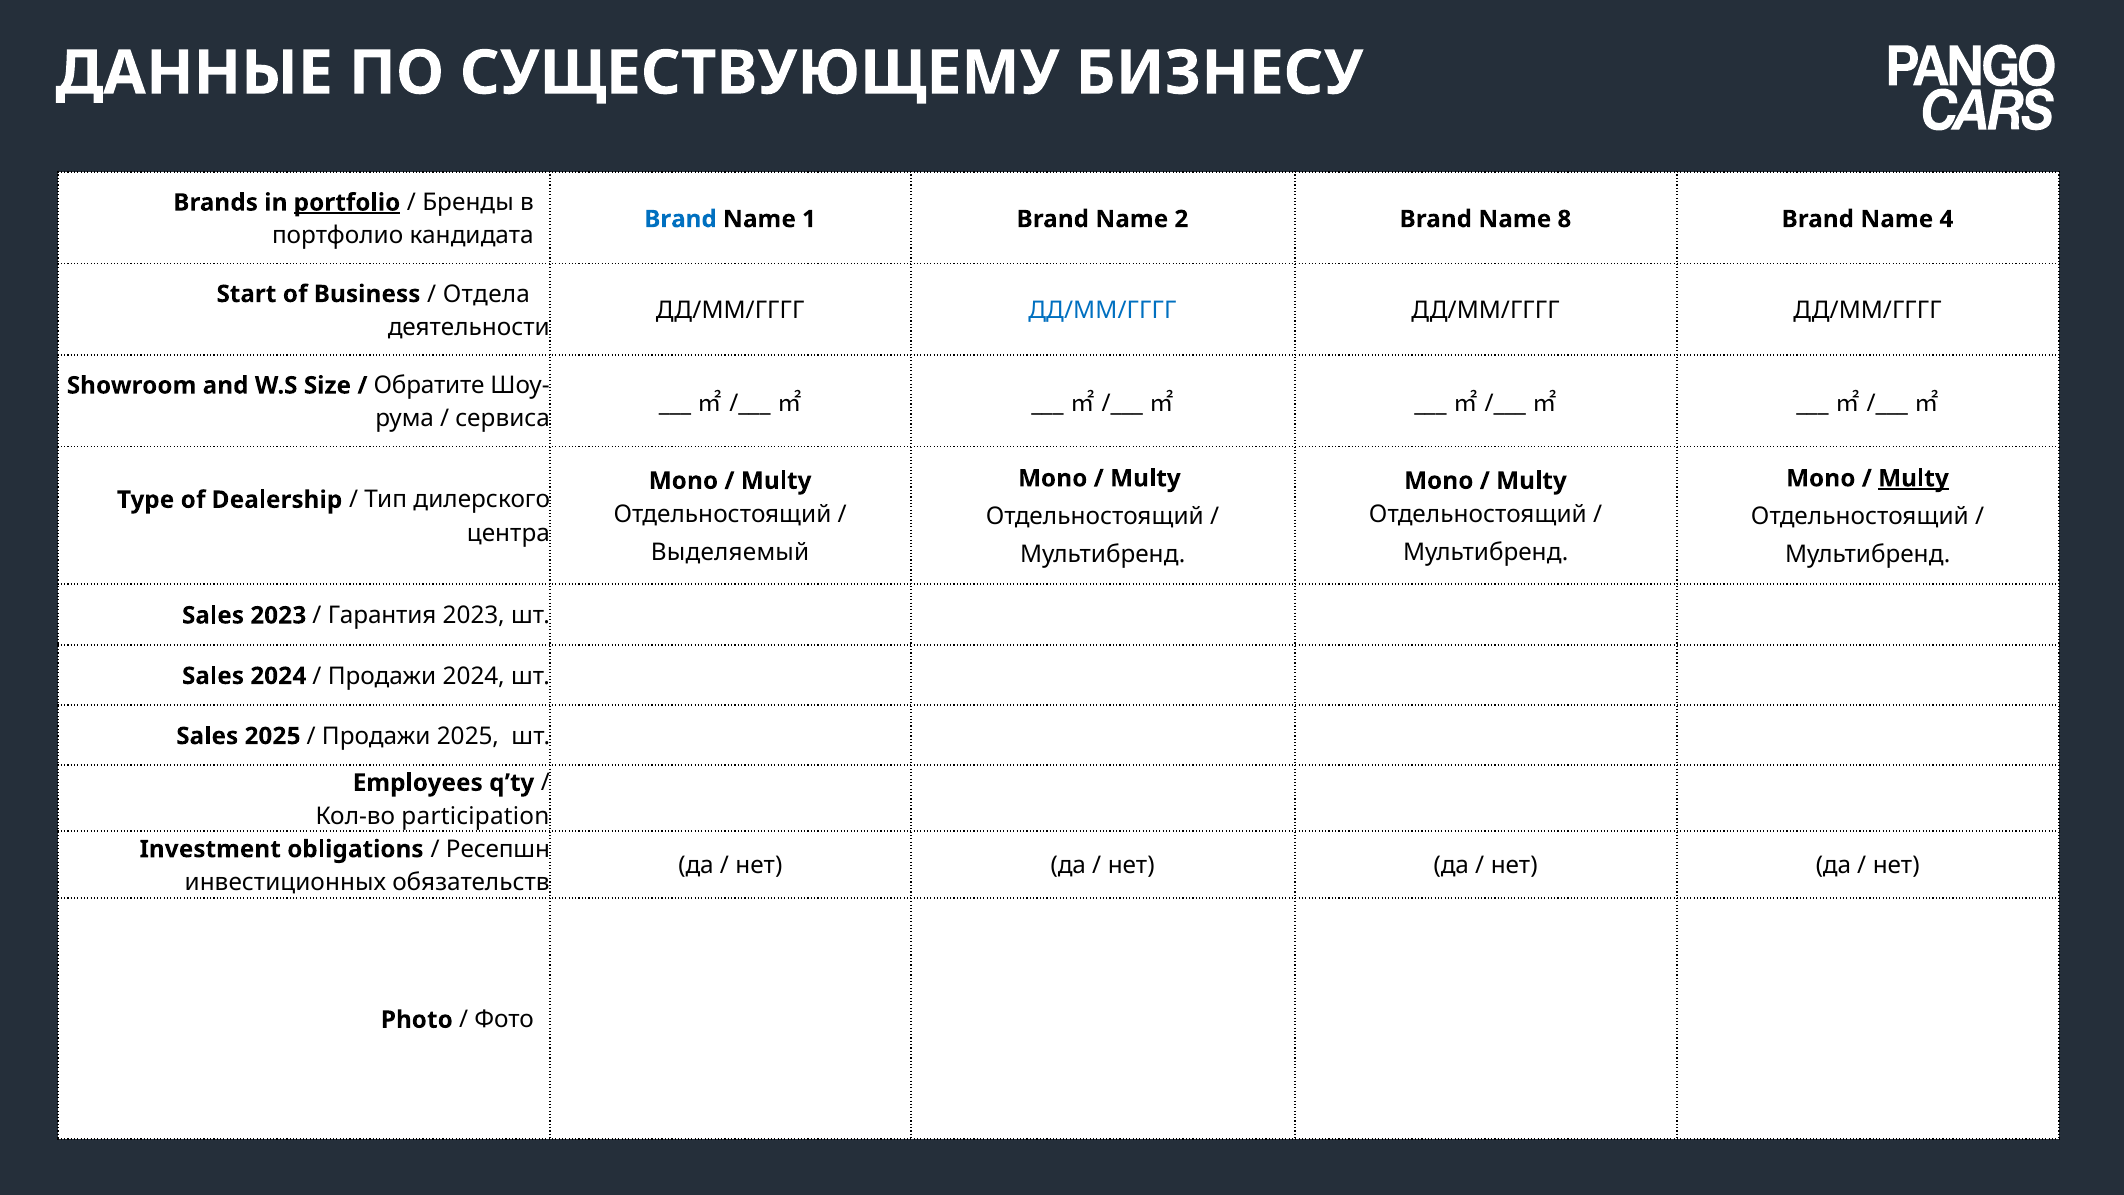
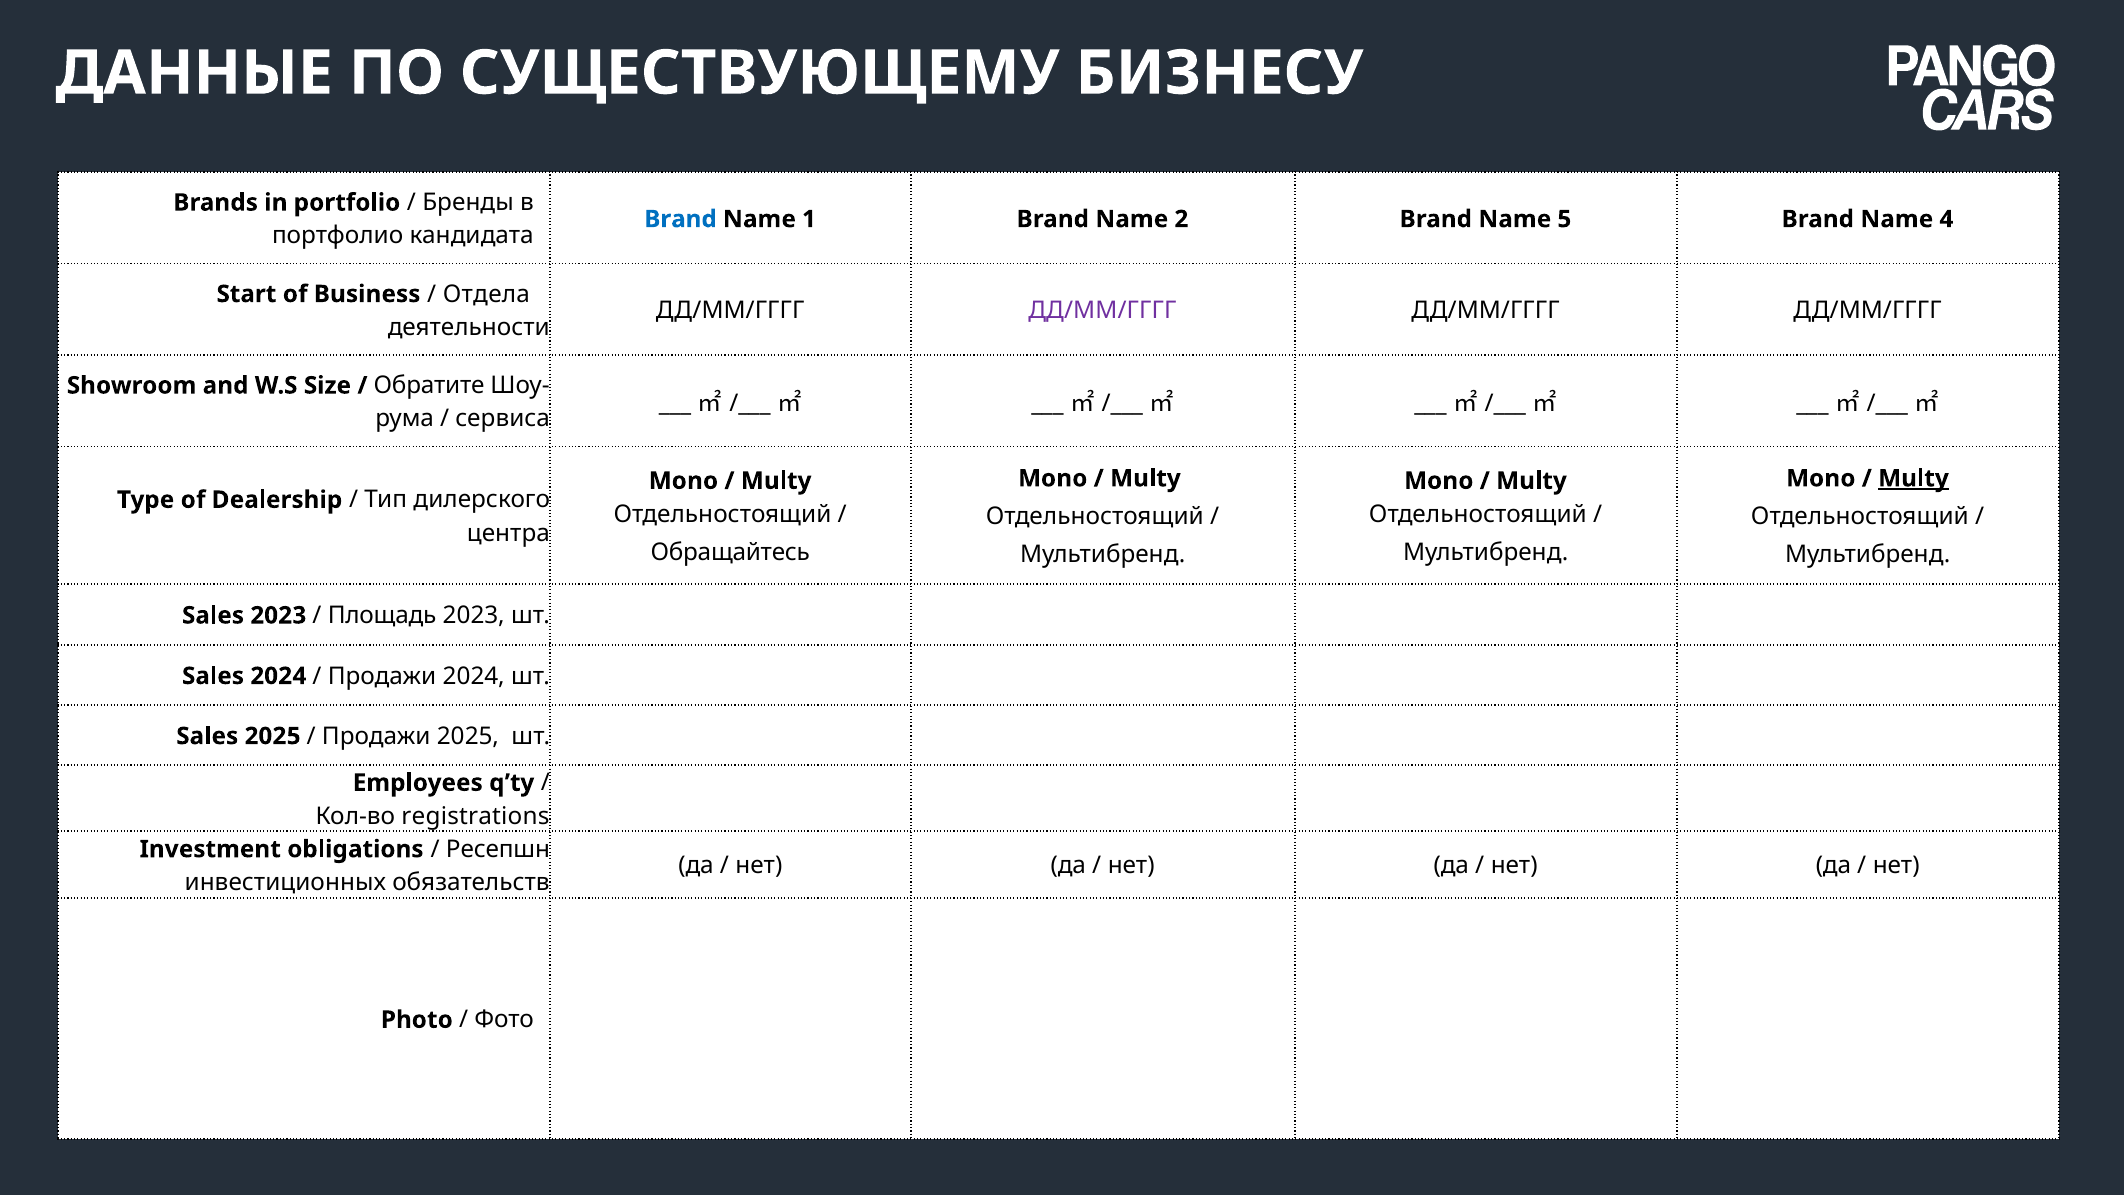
portfolio underline: present -> none
8: 8 -> 5
ДД/ММ/ГГГГ at (1102, 311) colour: blue -> purple
Выделяемый: Выделяемый -> Обращайтесь
Гарантия: Гарантия -> Площадь
participation: participation -> registrations
